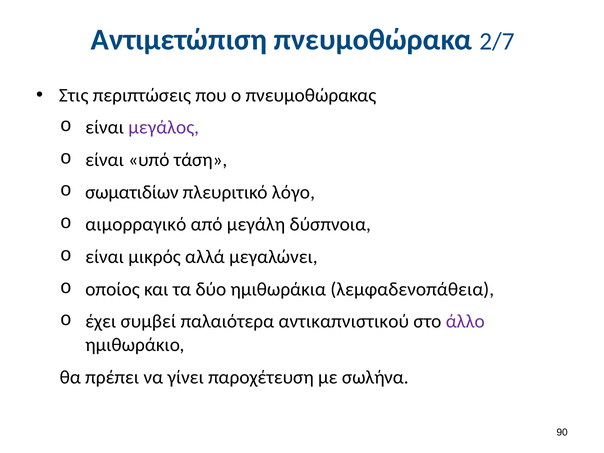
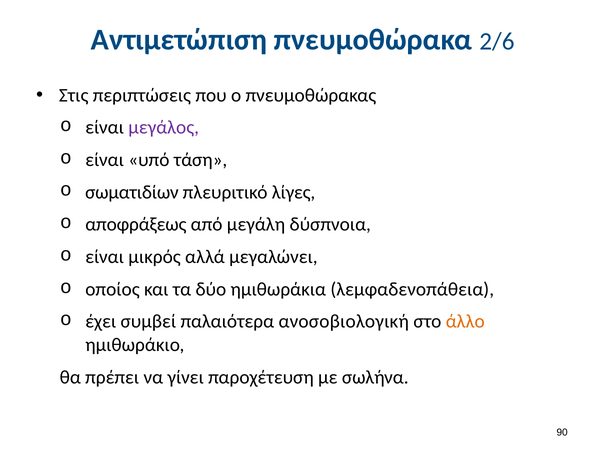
2/7: 2/7 -> 2/6
λόγο: λόγο -> λίγες
αιμορραγικό: αιμορραγικό -> αποφράξεως
αντικαπνιστικού: αντικαπνιστικού -> ανοσοβιολογική
άλλο colour: purple -> orange
